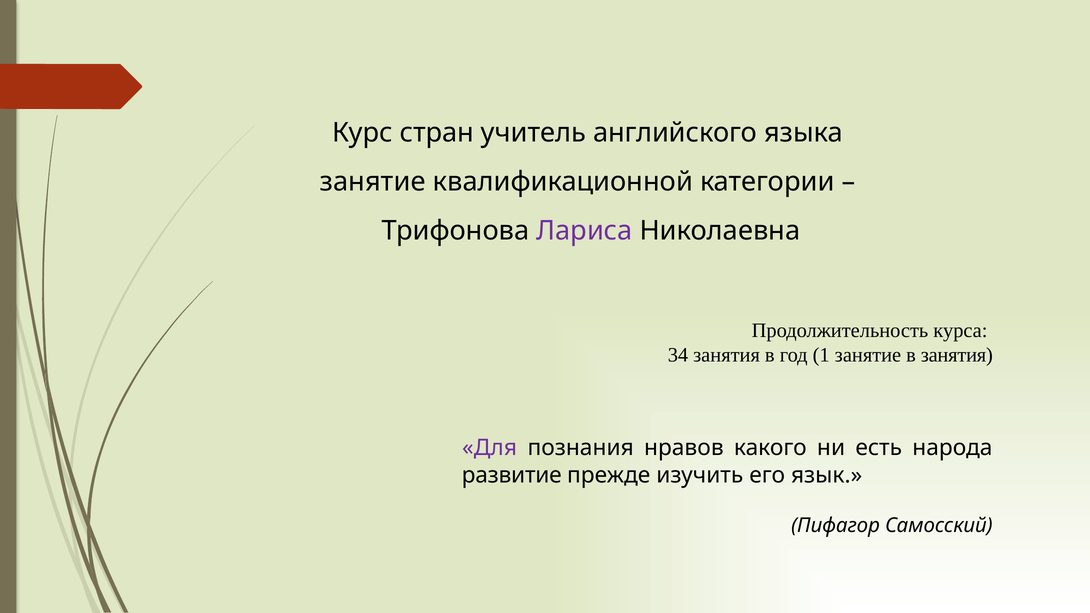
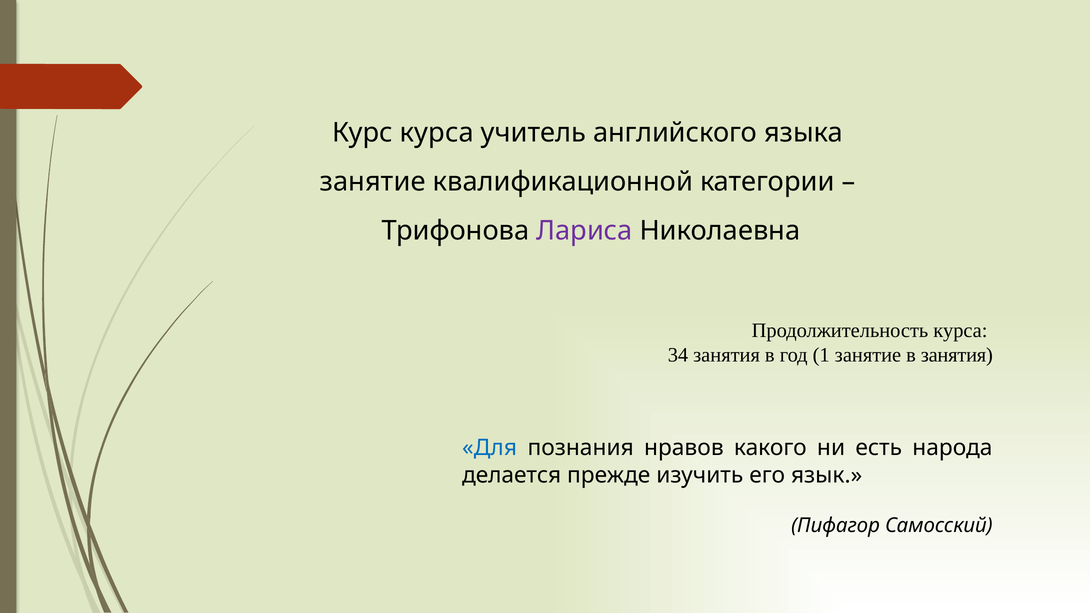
Курс стран: стран -> курса
Для colour: purple -> blue
развитие: развитие -> делается
